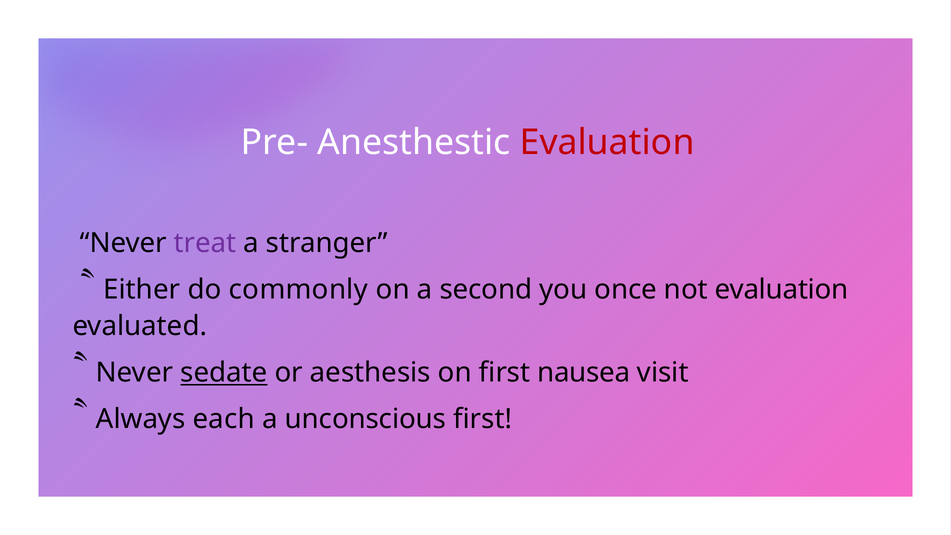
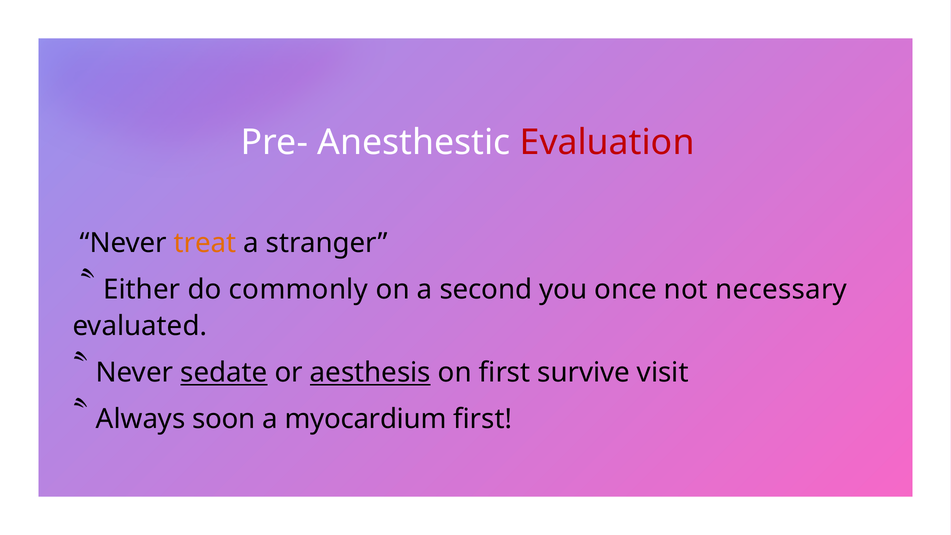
treat colour: purple -> orange
not evaluation: evaluation -> necessary
aesthesis underline: none -> present
nausea: nausea -> survive
each: each -> soon
unconscious: unconscious -> myocardium
